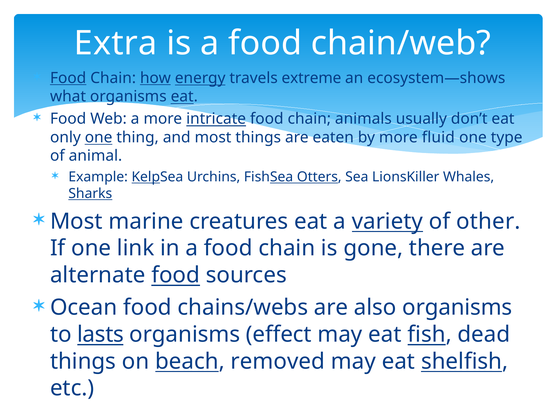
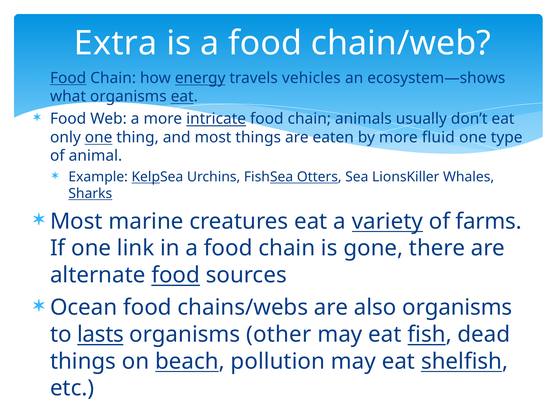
how underline: present -> none
extreme: extreme -> vehicles
other: other -> farms
effect: effect -> other
removed: removed -> pollution
